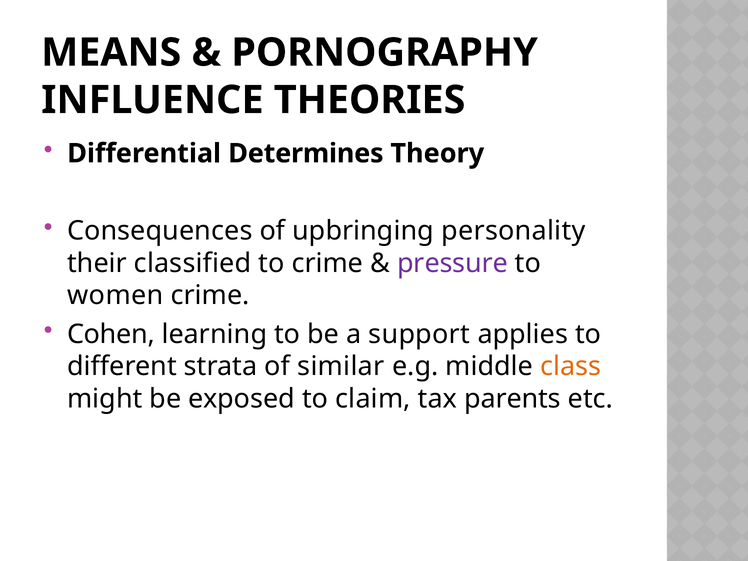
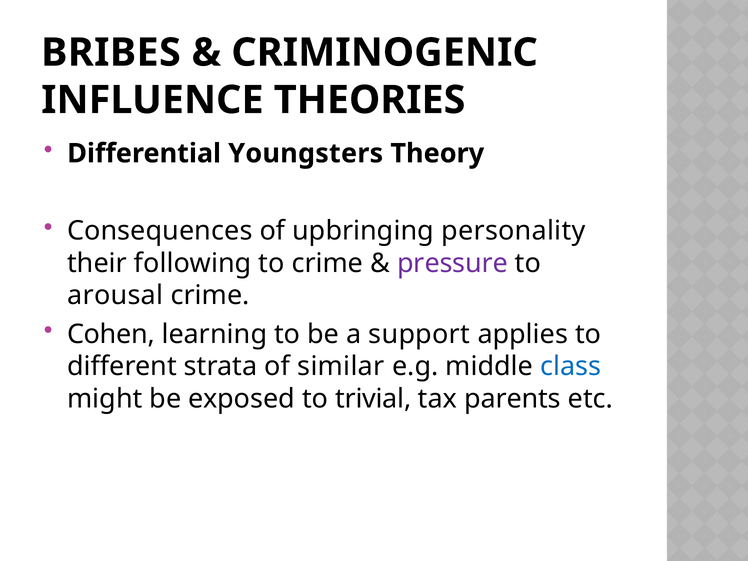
MEANS: MEANS -> BRIBES
PORNOGRAPHY: PORNOGRAPHY -> CRIMINOGENIC
Determines: Determines -> Youngsters
classified: classified -> following
women: women -> arousal
class colour: orange -> blue
claim: claim -> trivial
